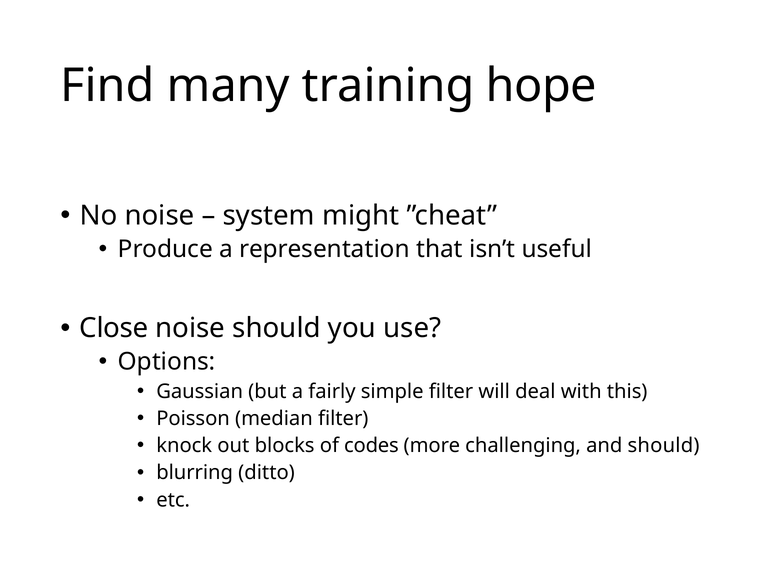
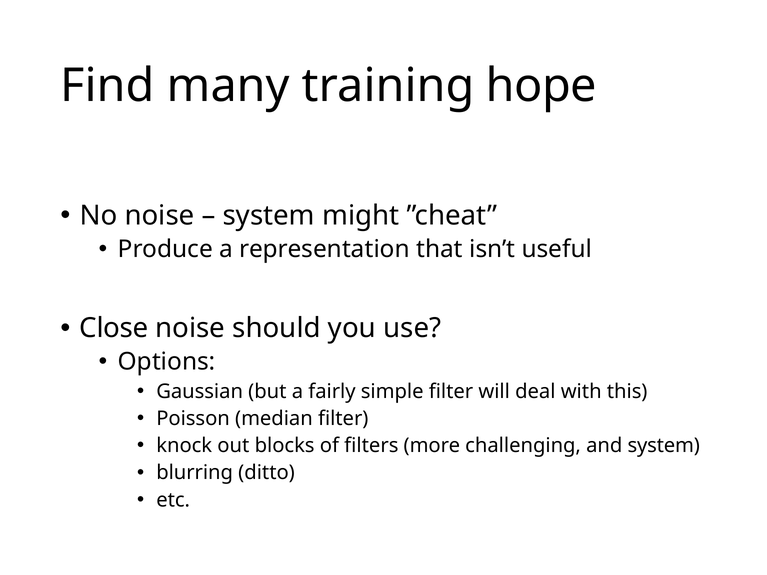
codes: codes -> filters
and should: should -> system
